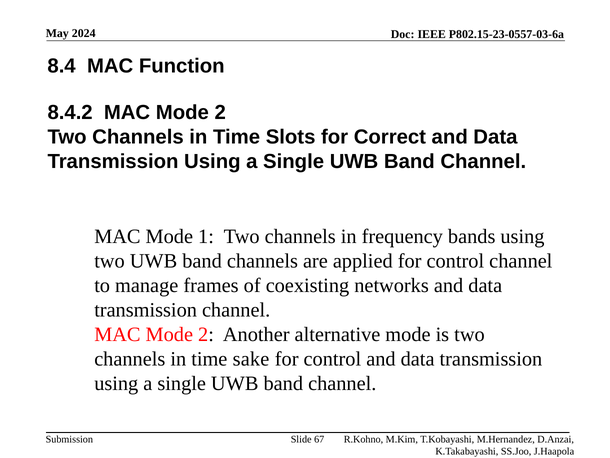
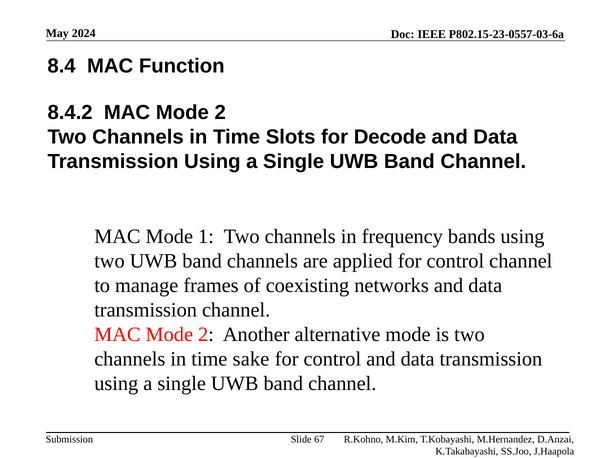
Correct: Correct -> Decode
